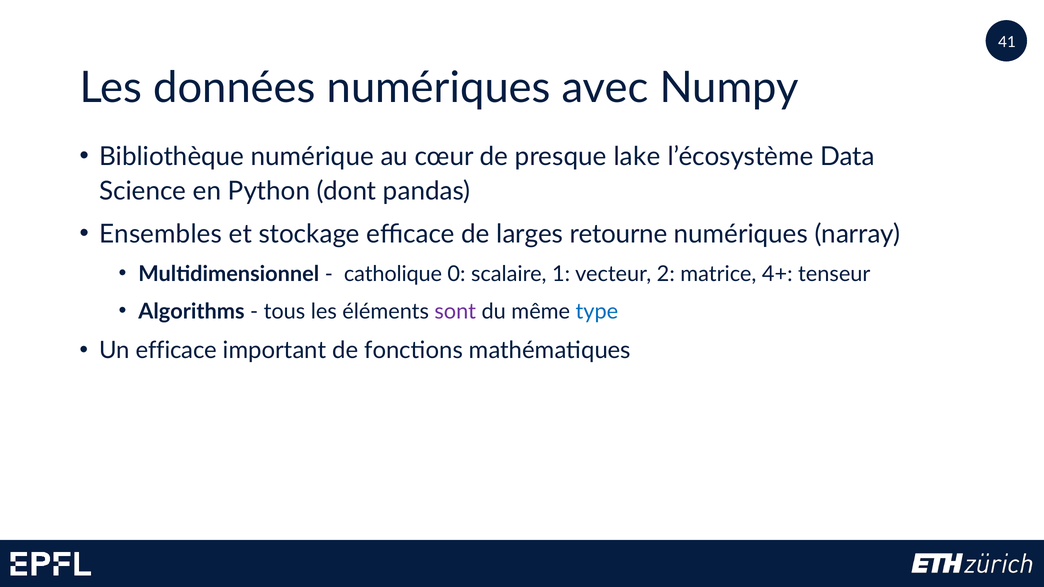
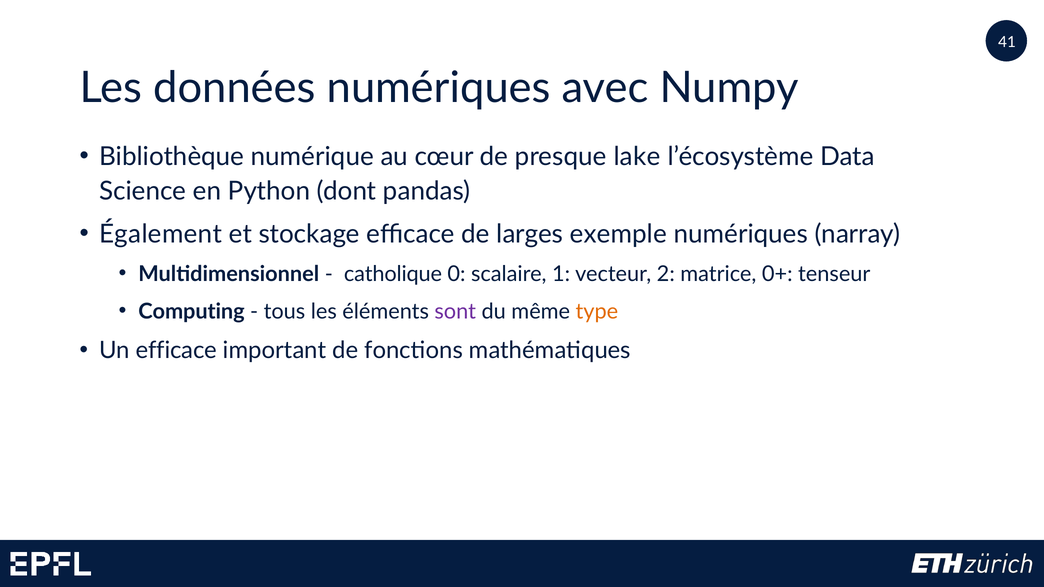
Ensembles: Ensembles -> Également
retourne: retourne -> exemple
4+: 4+ -> 0+
Algorithms: Algorithms -> Computing
type colour: blue -> orange
